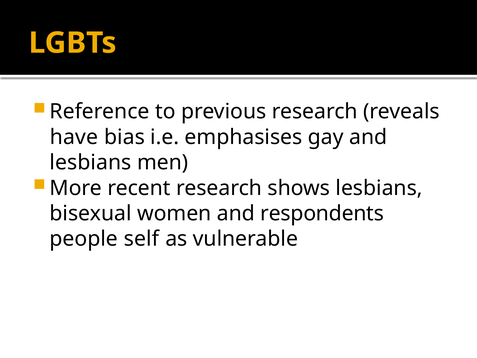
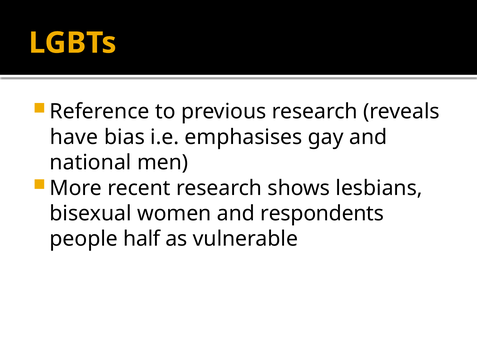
lesbians at (91, 162): lesbians -> national
self: self -> half
